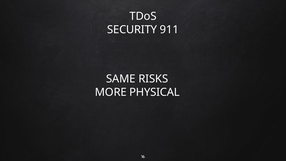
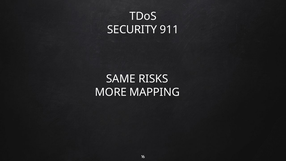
PHYSICAL: PHYSICAL -> MAPPING
